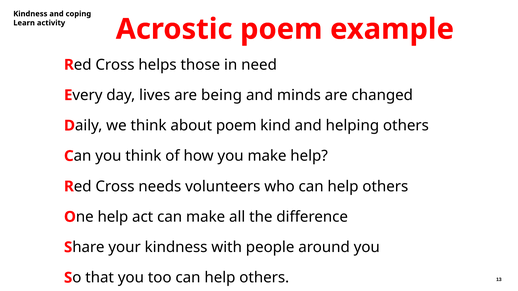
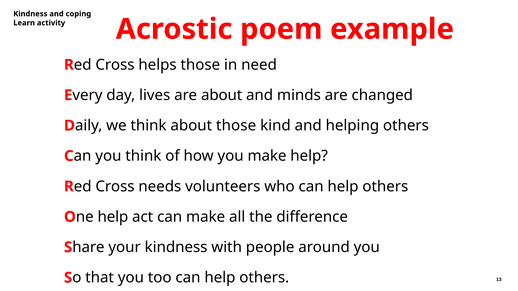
are being: being -> about
about poem: poem -> those
